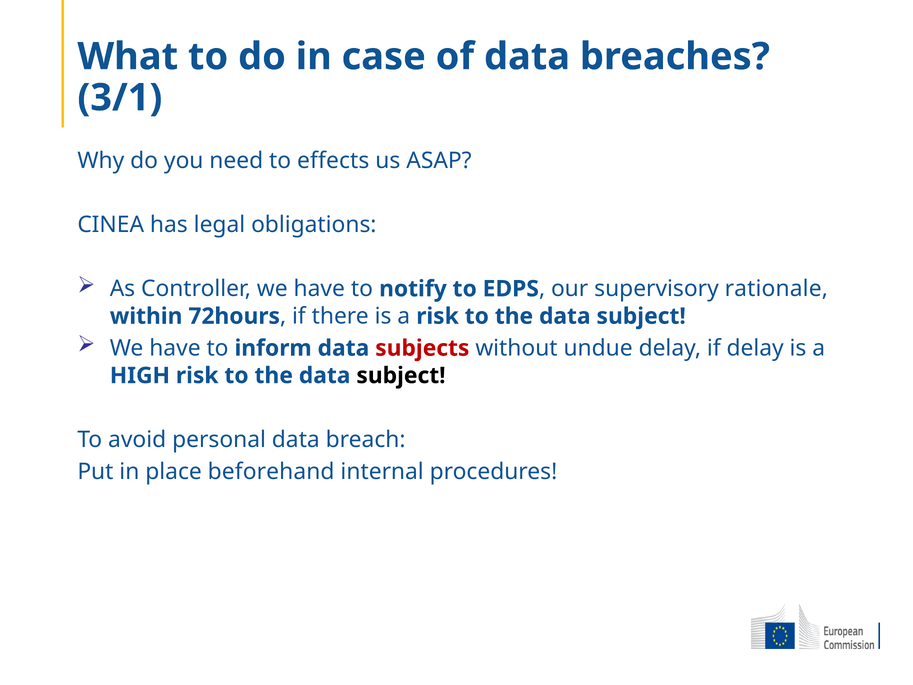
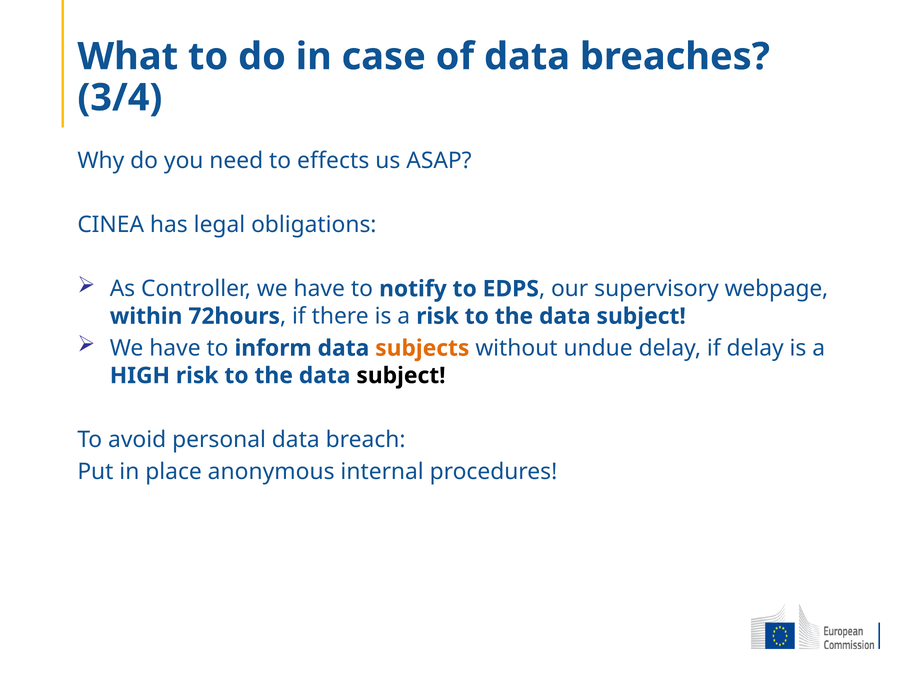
3/1: 3/1 -> 3/4
rationale: rationale -> webpage
subjects colour: red -> orange
beforehand: beforehand -> anonymous
